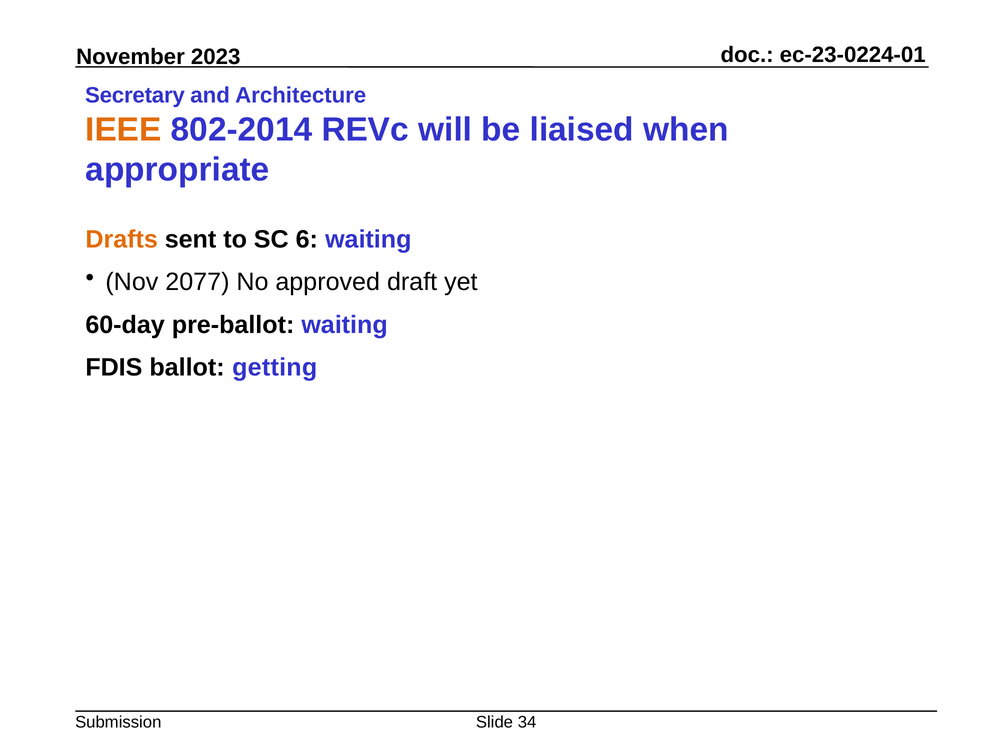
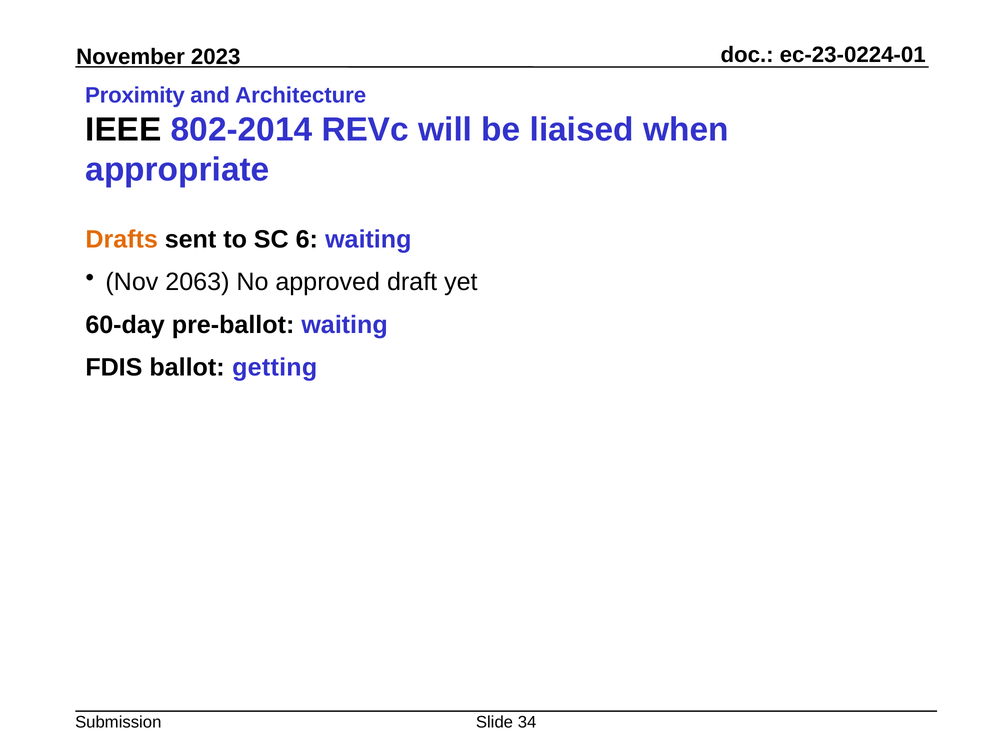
Secretary: Secretary -> Proximity
IEEE colour: orange -> black
2077: 2077 -> 2063
